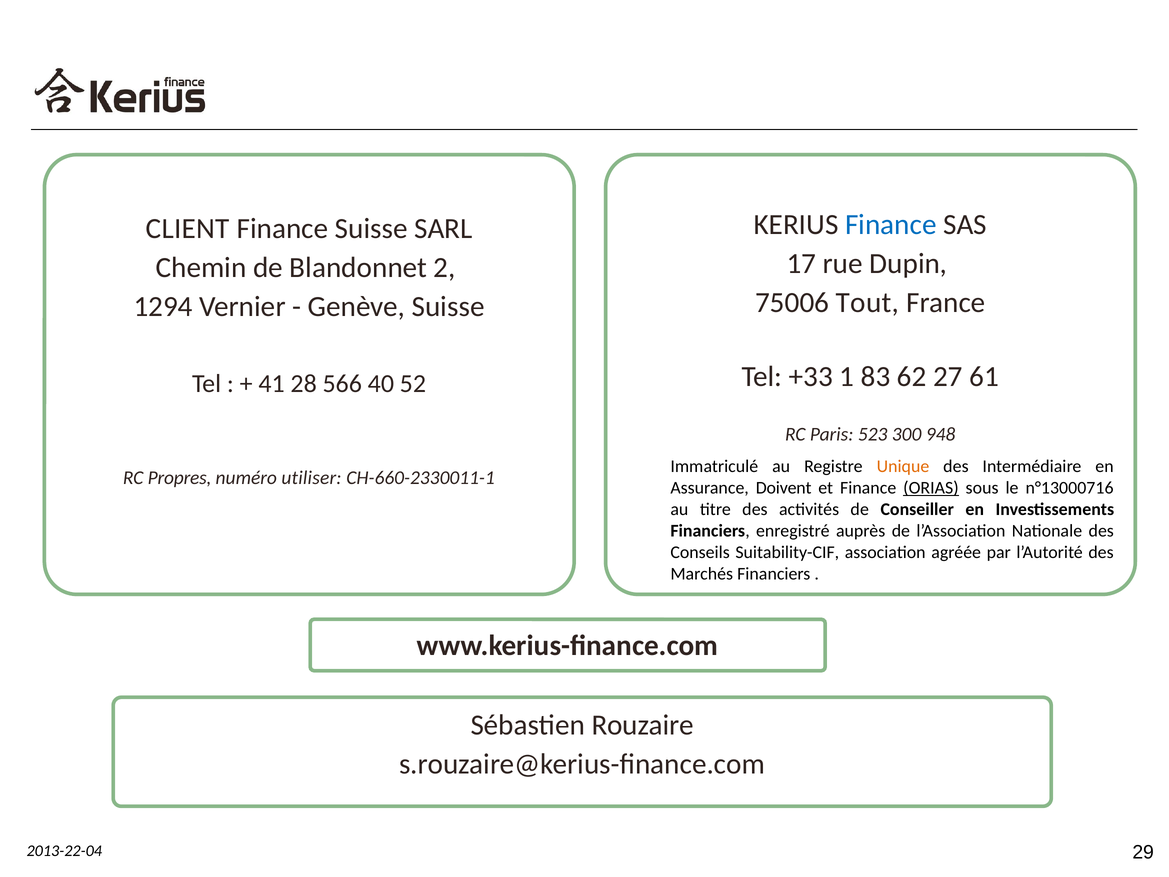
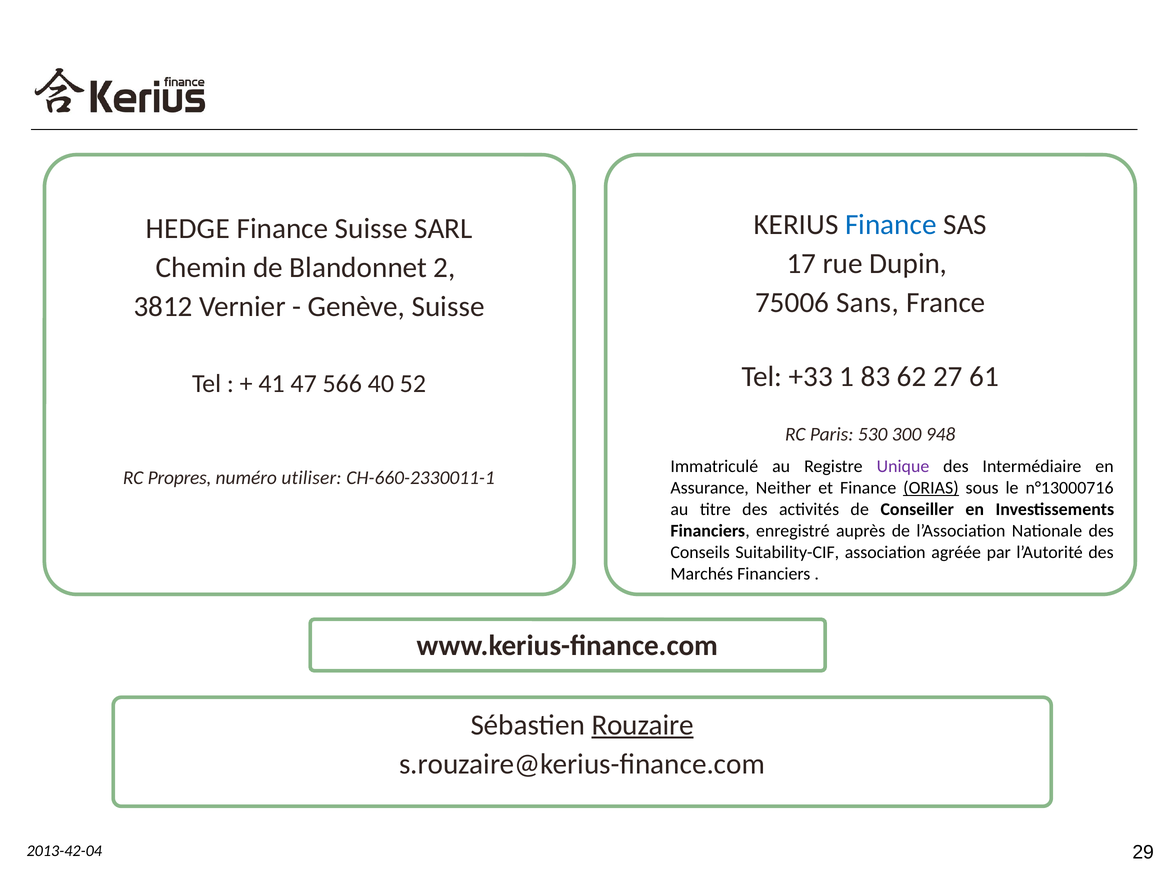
CLIENT: CLIENT -> HEDGE
Tout: Tout -> Sans
1294: 1294 -> 3812
28: 28 -> 47
523: 523 -> 530
Unique colour: orange -> purple
Doivent: Doivent -> Neither
Rouzaire underline: none -> present
2013-22-04: 2013-22-04 -> 2013-42-04
